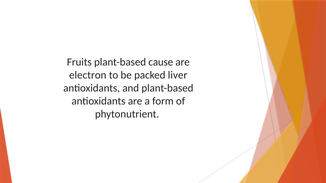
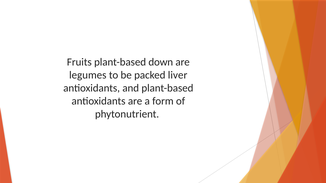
cause: cause -> down
electron: electron -> legumes
